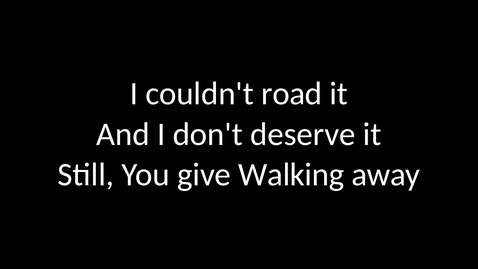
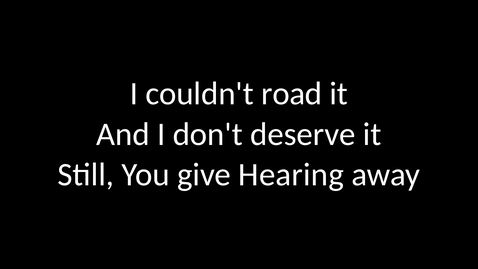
Walking: Walking -> Hearing
